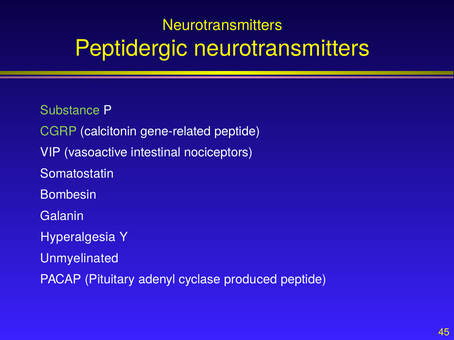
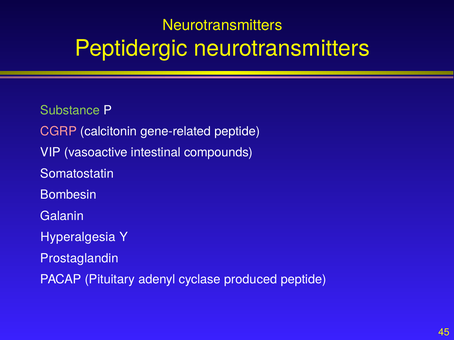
CGRP colour: light green -> pink
nociceptors: nociceptors -> compounds
Unmyelinated: Unmyelinated -> Prostaglandin
